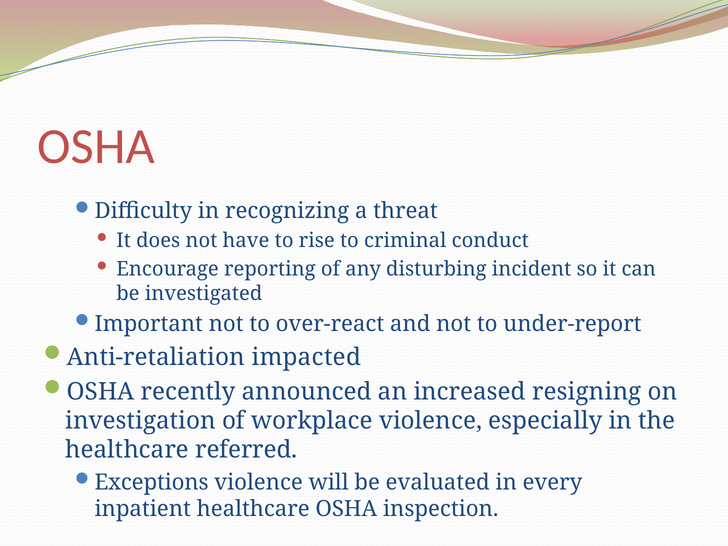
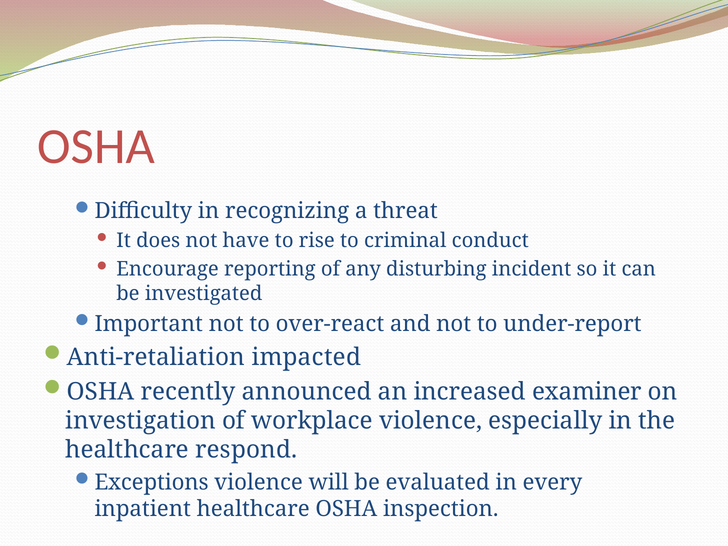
resigning: resigning -> examiner
referred: referred -> respond
